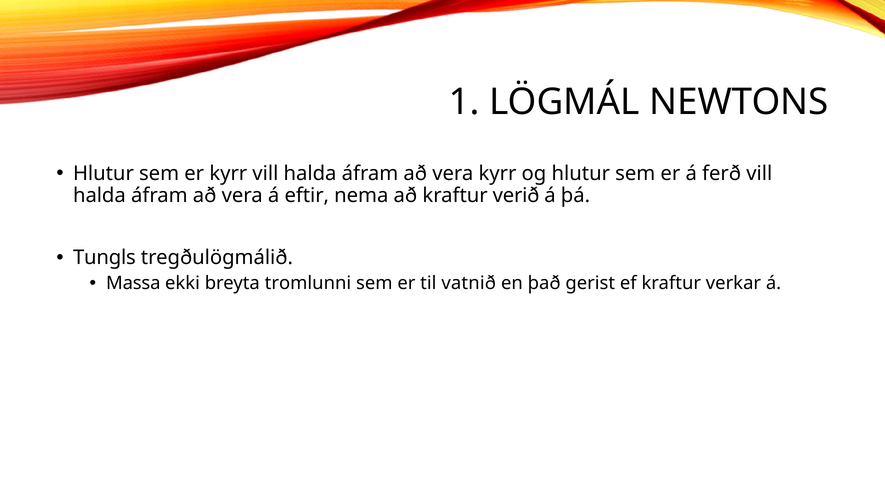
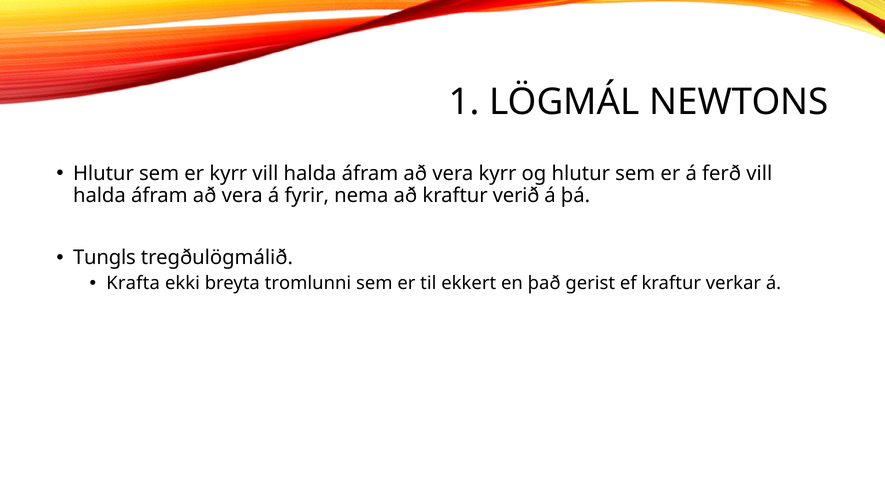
eftir: eftir -> fyrir
Massa: Massa -> Krafta
vatnið: vatnið -> ekkert
